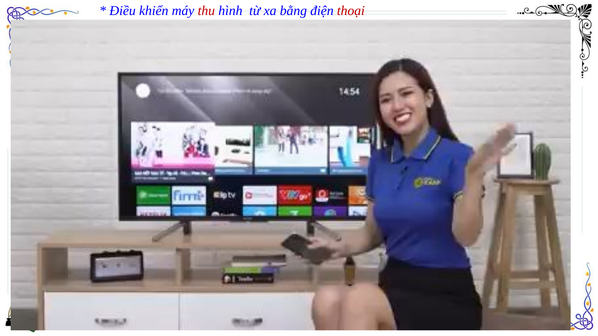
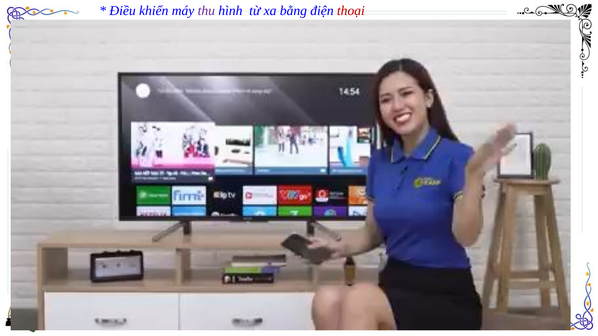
thu colour: red -> purple
